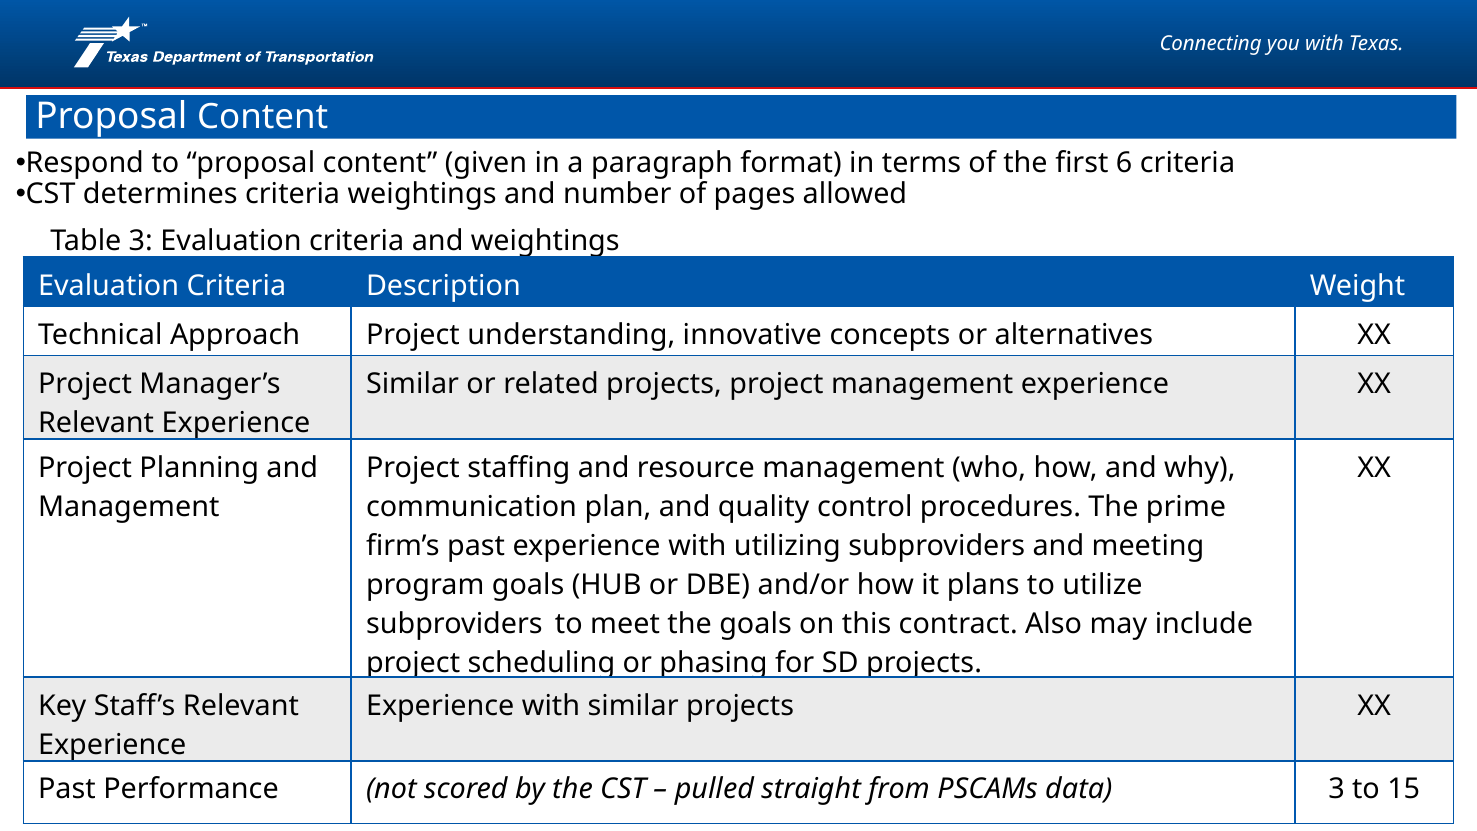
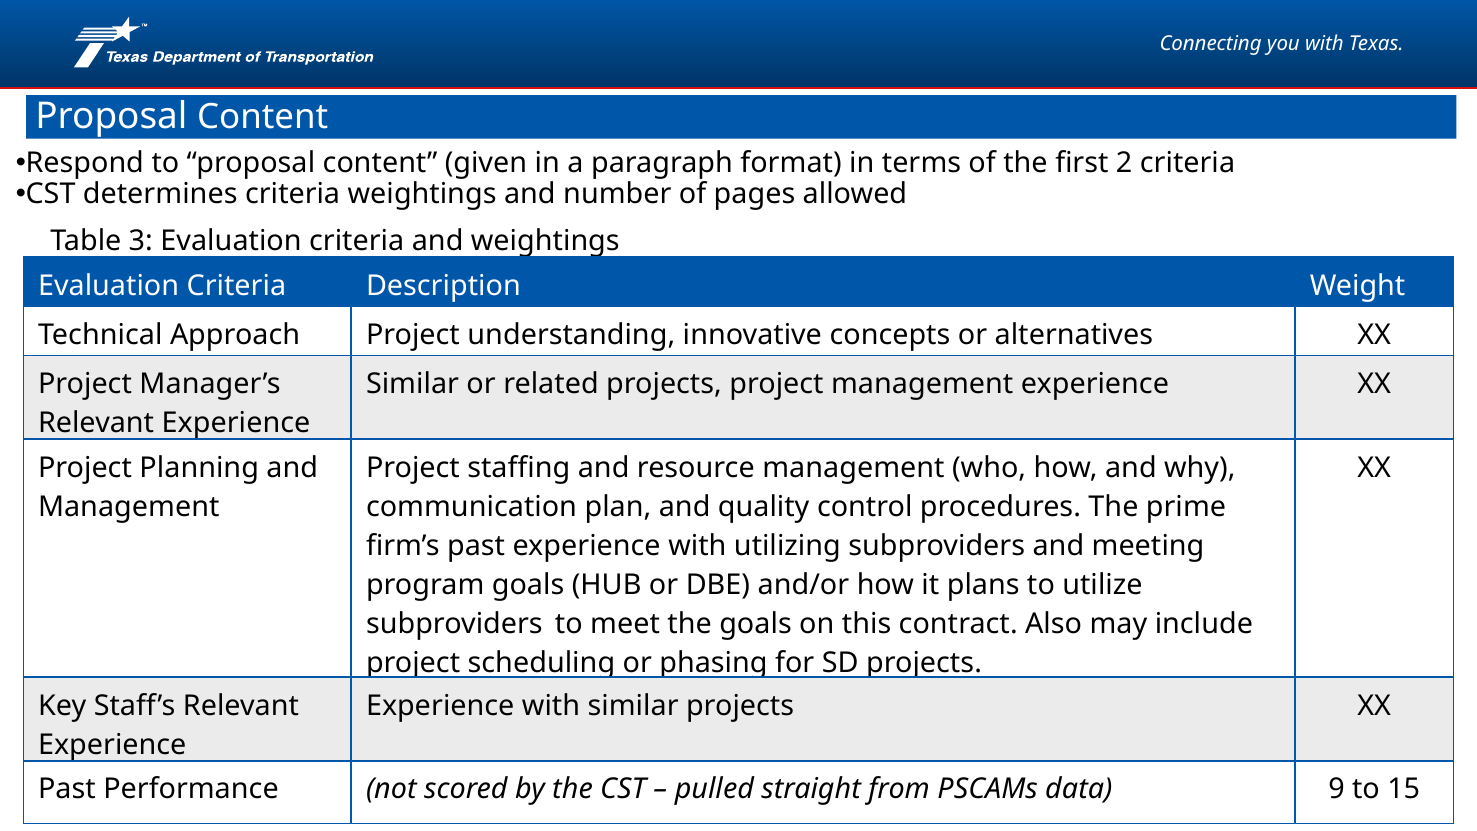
6: 6 -> 2
data 3: 3 -> 9
